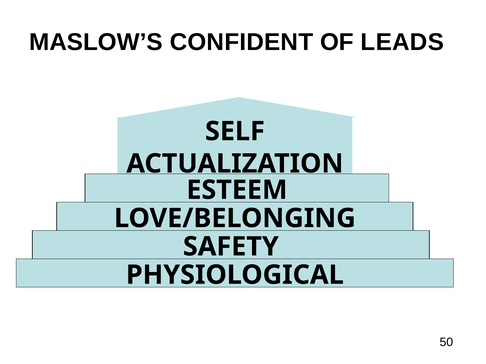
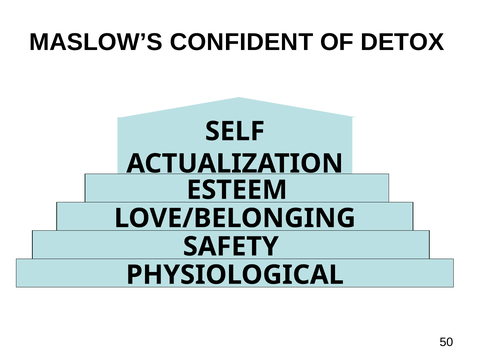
LEADS: LEADS -> DETOX
